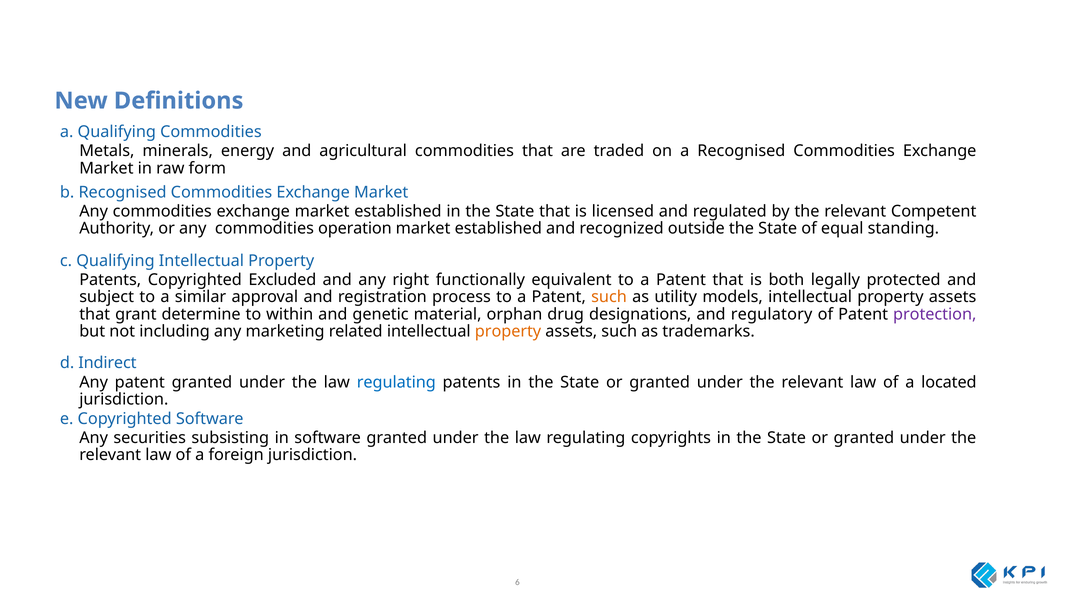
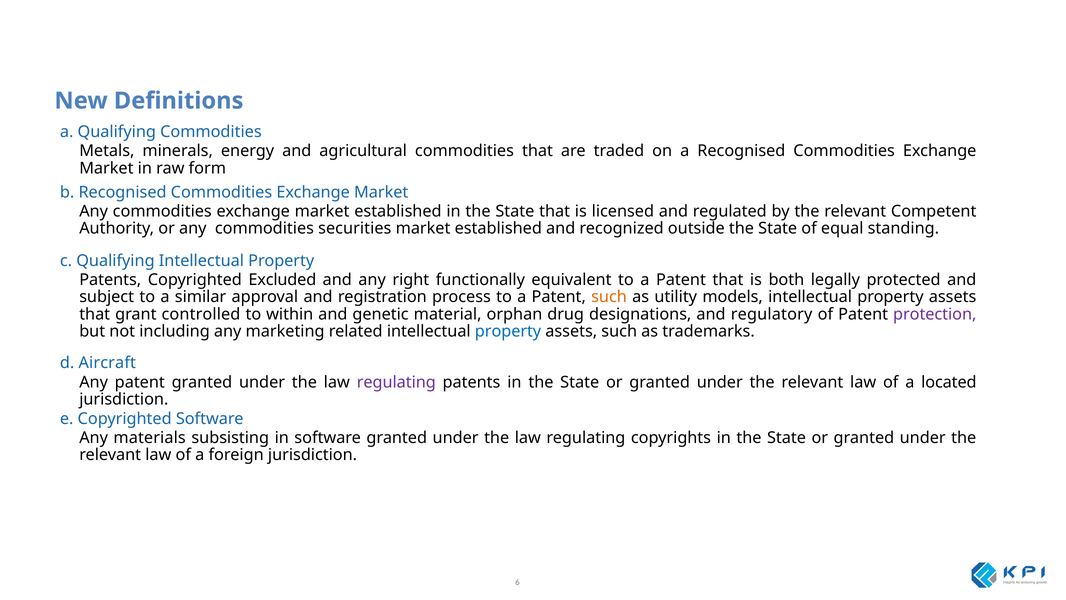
operation: operation -> securities
determine: determine -> controlled
property at (508, 331) colour: orange -> blue
Indirect: Indirect -> Aircraft
regulating at (396, 382) colour: blue -> purple
securities: securities -> materials
